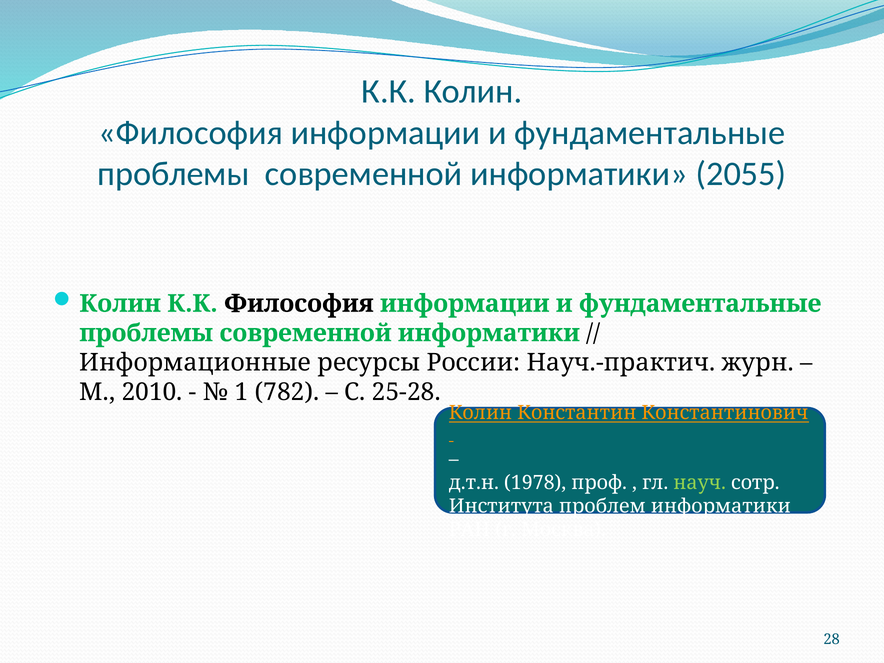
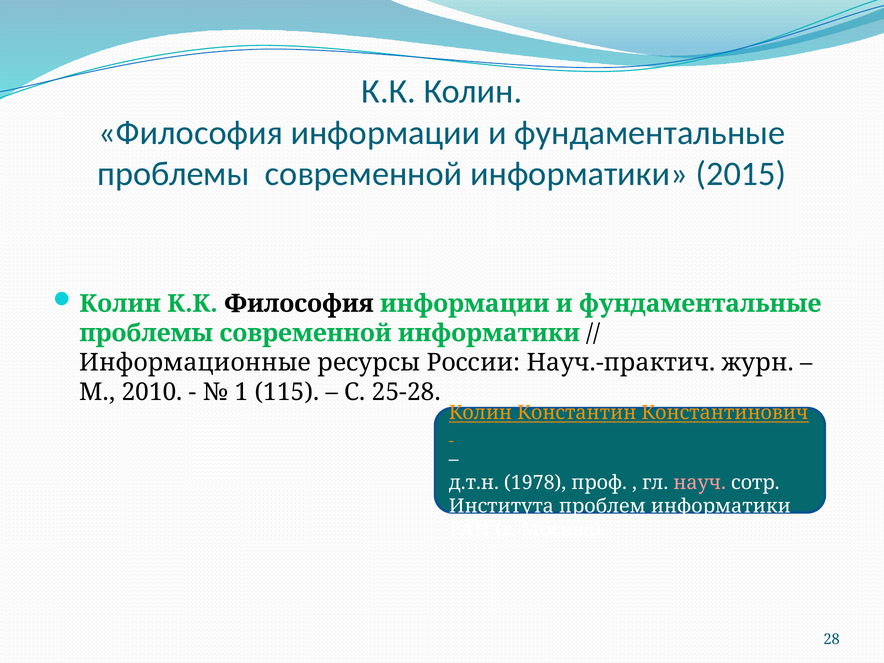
2055: 2055 -> 2015
782: 782 -> 115
науч colour: light green -> pink
